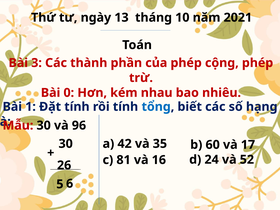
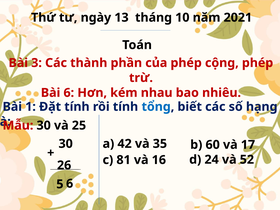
0: 0 -> 6
96: 96 -> 25
